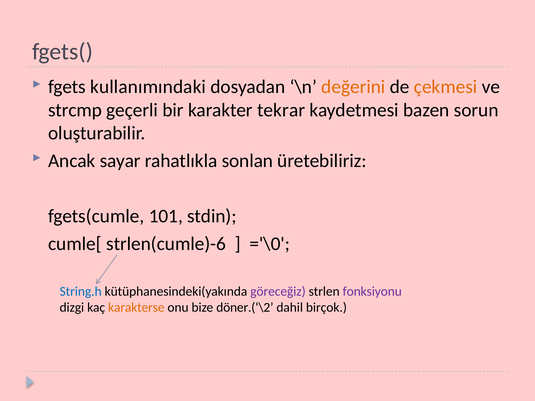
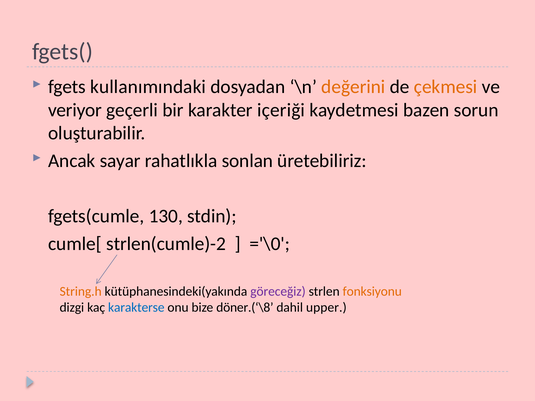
strcmp: strcmp -> veriyor
tekrar: tekrar -> içeriği
101: 101 -> 130
strlen(cumle)-6: strlen(cumle)-6 -> strlen(cumle)-2
String.h colour: blue -> orange
fonksiyonu colour: purple -> orange
karakterse colour: orange -> blue
döner.(‘\2: döner.(‘\2 -> döner.(‘\8
birçok: birçok -> upper
